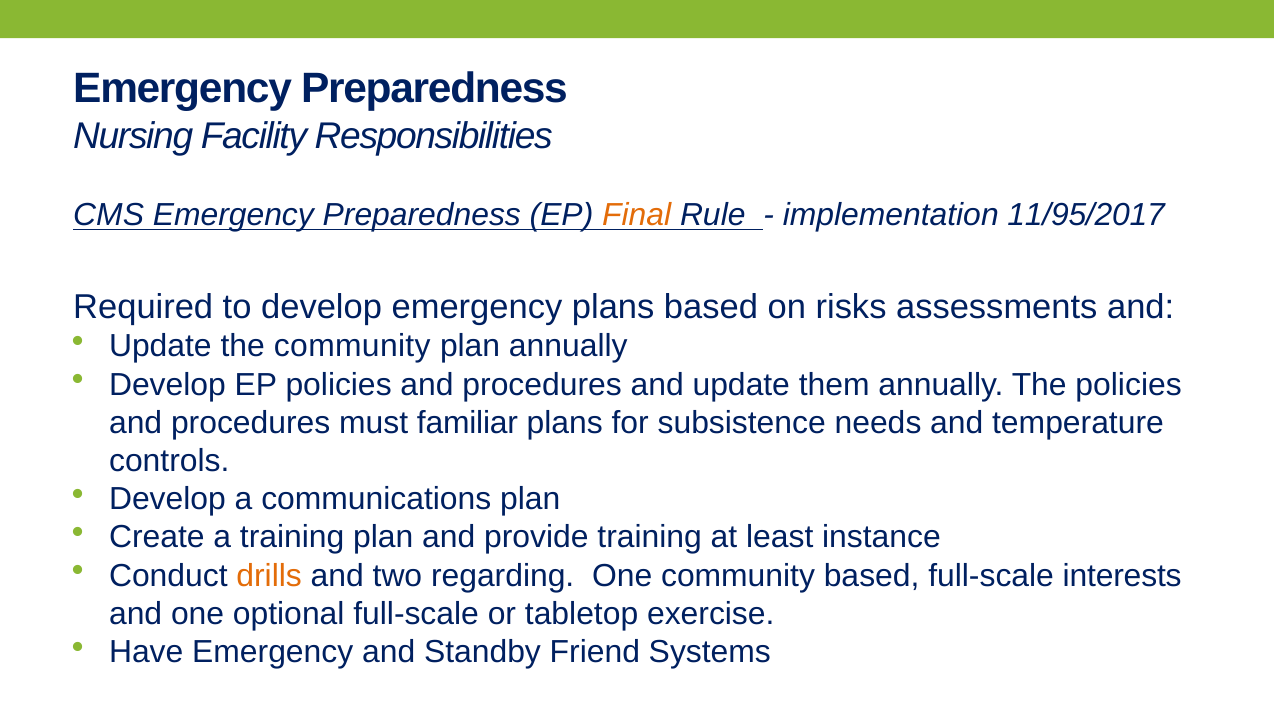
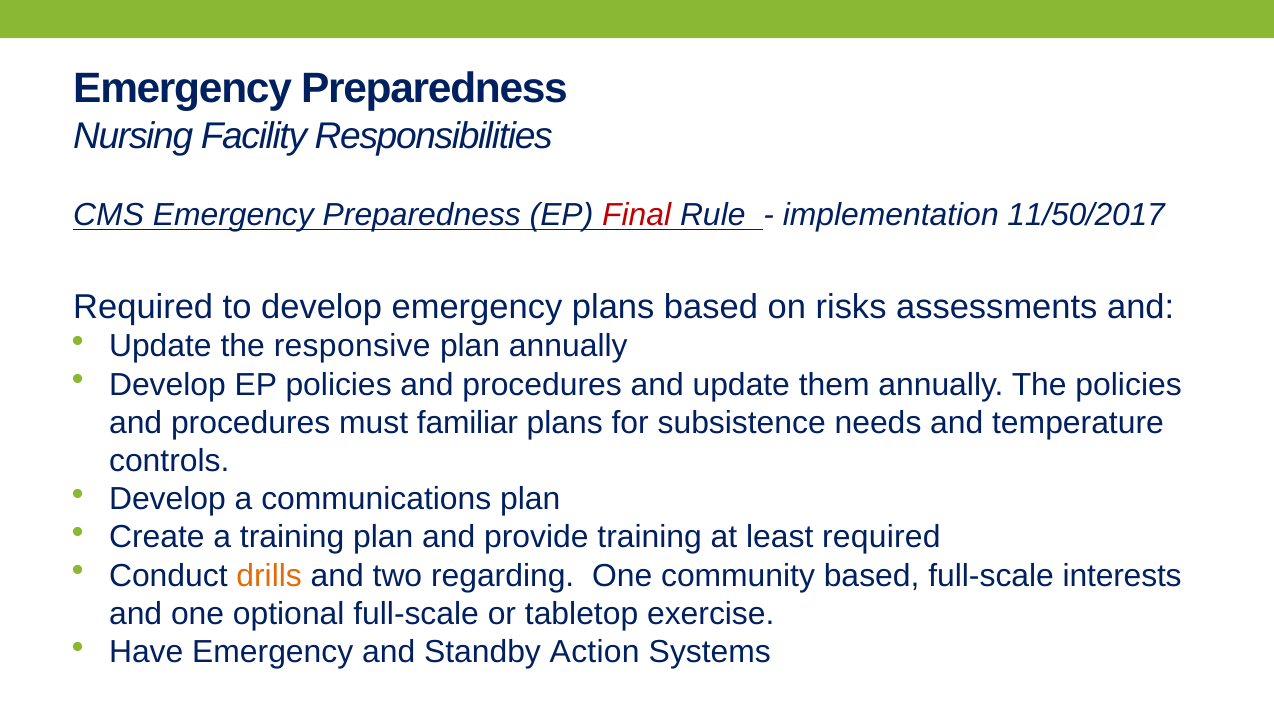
Final colour: orange -> red
11/95/2017: 11/95/2017 -> 11/50/2017
the community: community -> responsive
least instance: instance -> required
Friend: Friend -> Action
